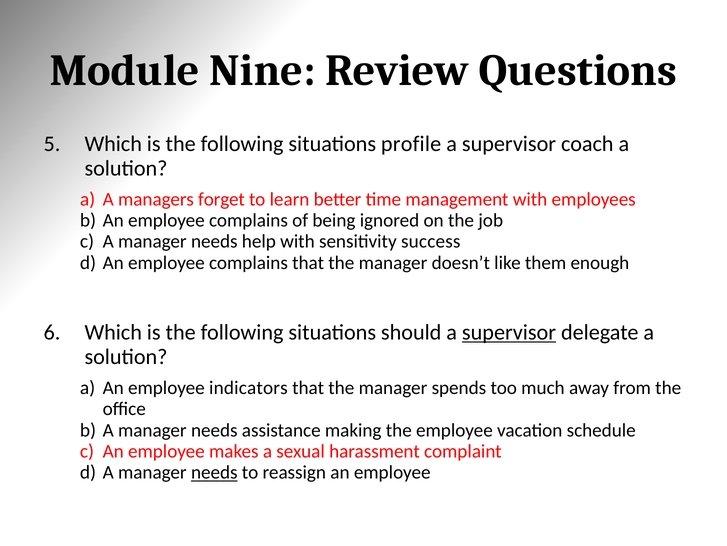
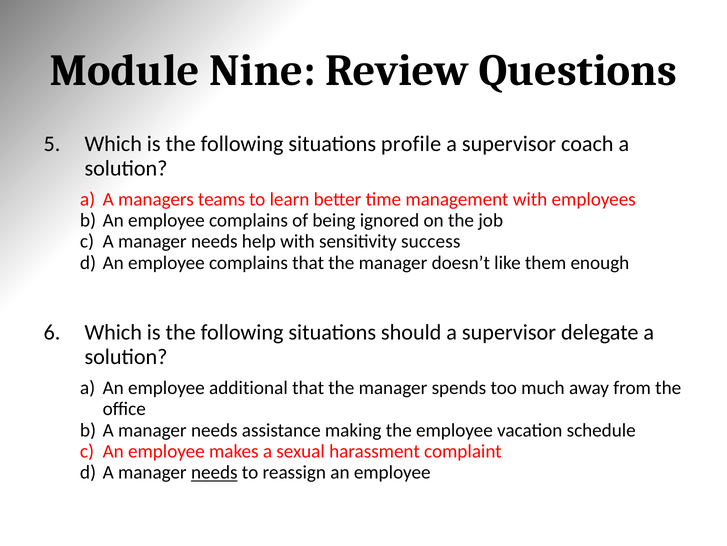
forget: forget -> teams
supervisor at (509, 332) underline: present -> none
indicators: indicators -> additional
